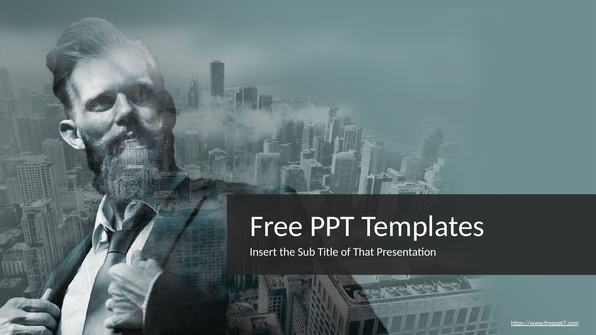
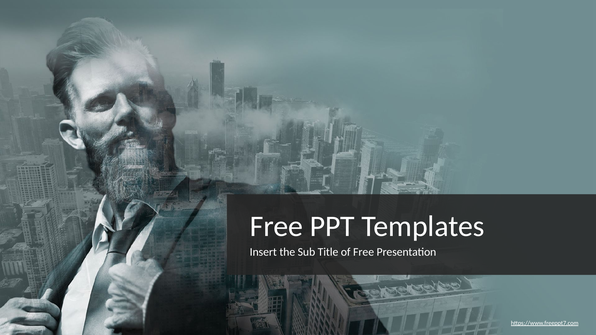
of That: That -> Free
